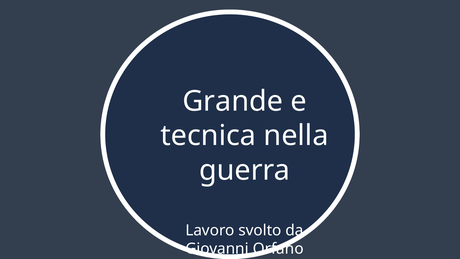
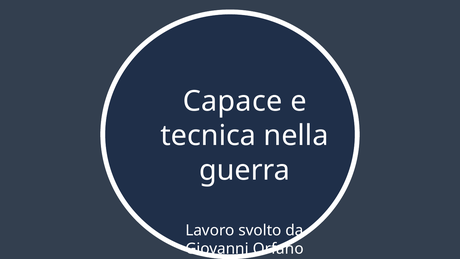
Grande: Grande -> Capace
